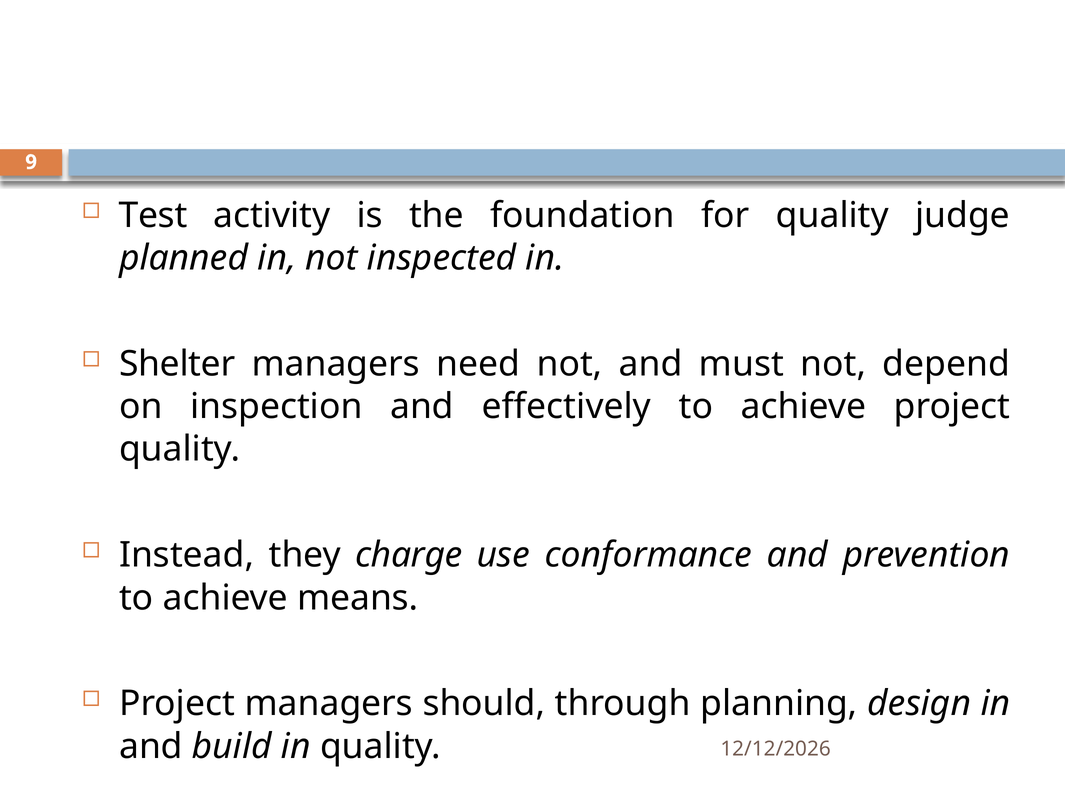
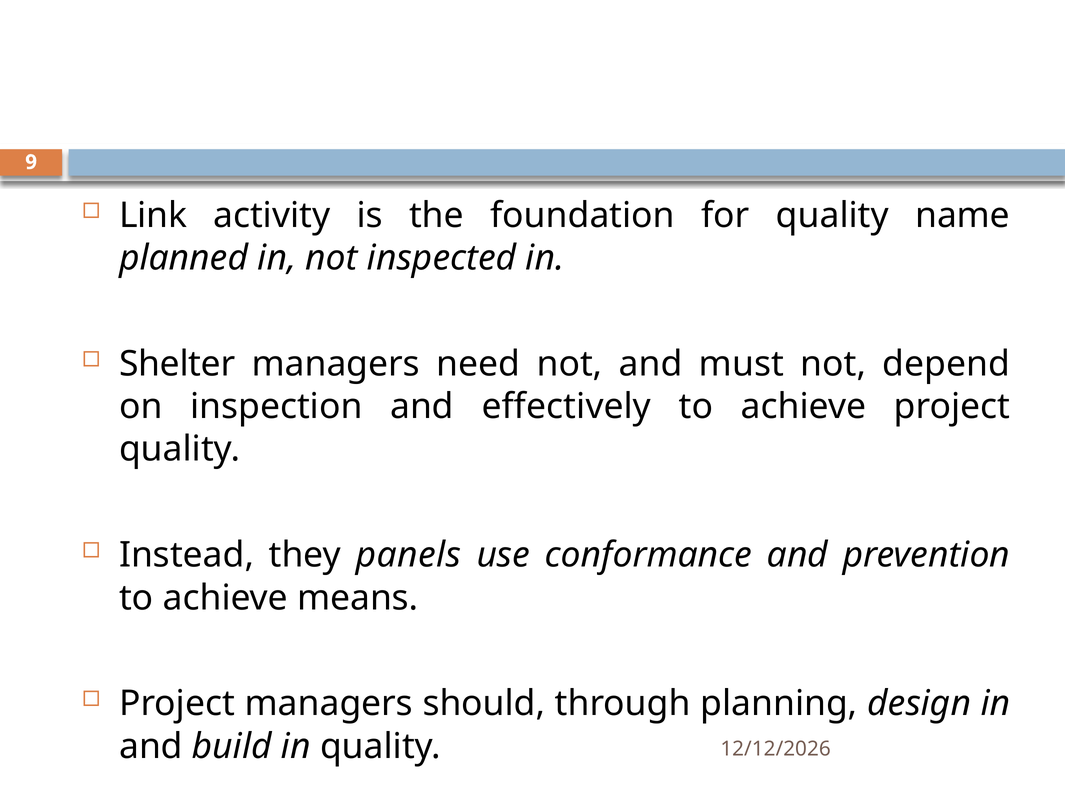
Test: Test -> Link
judge: judge -> name
charge: charge -> panels
